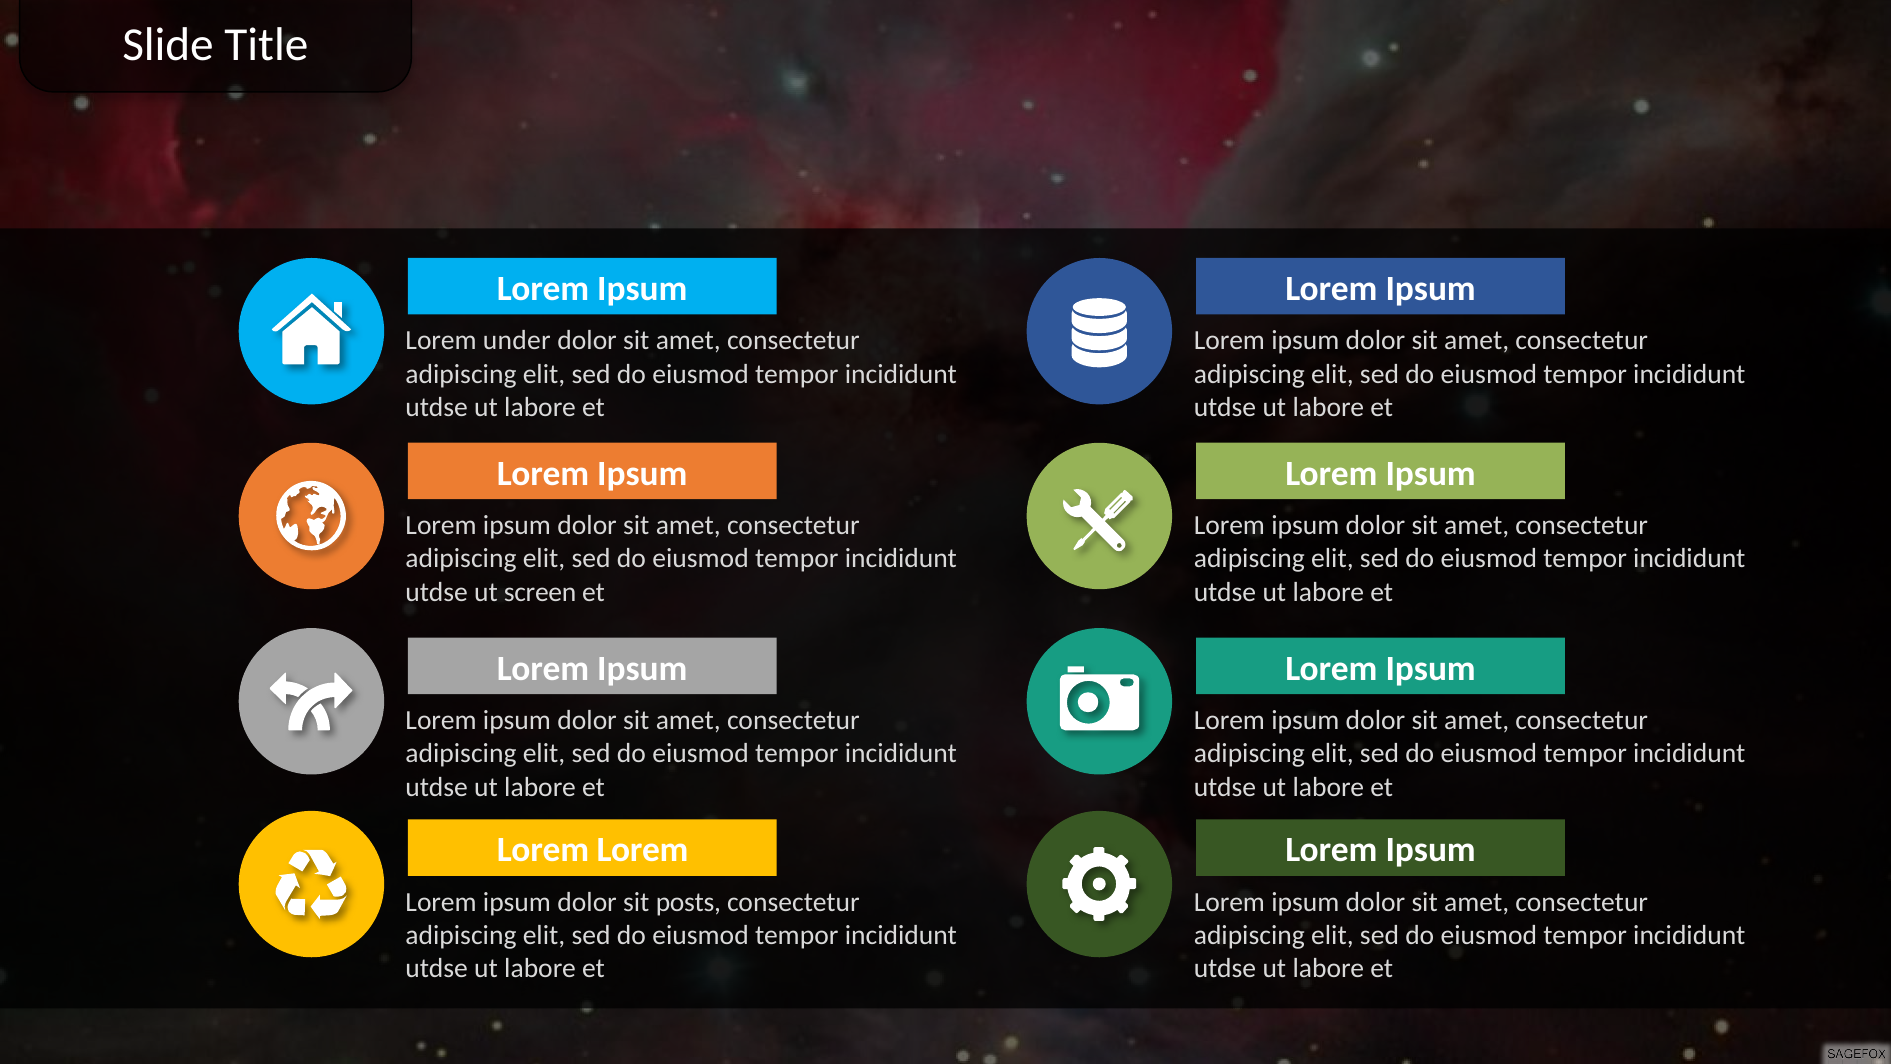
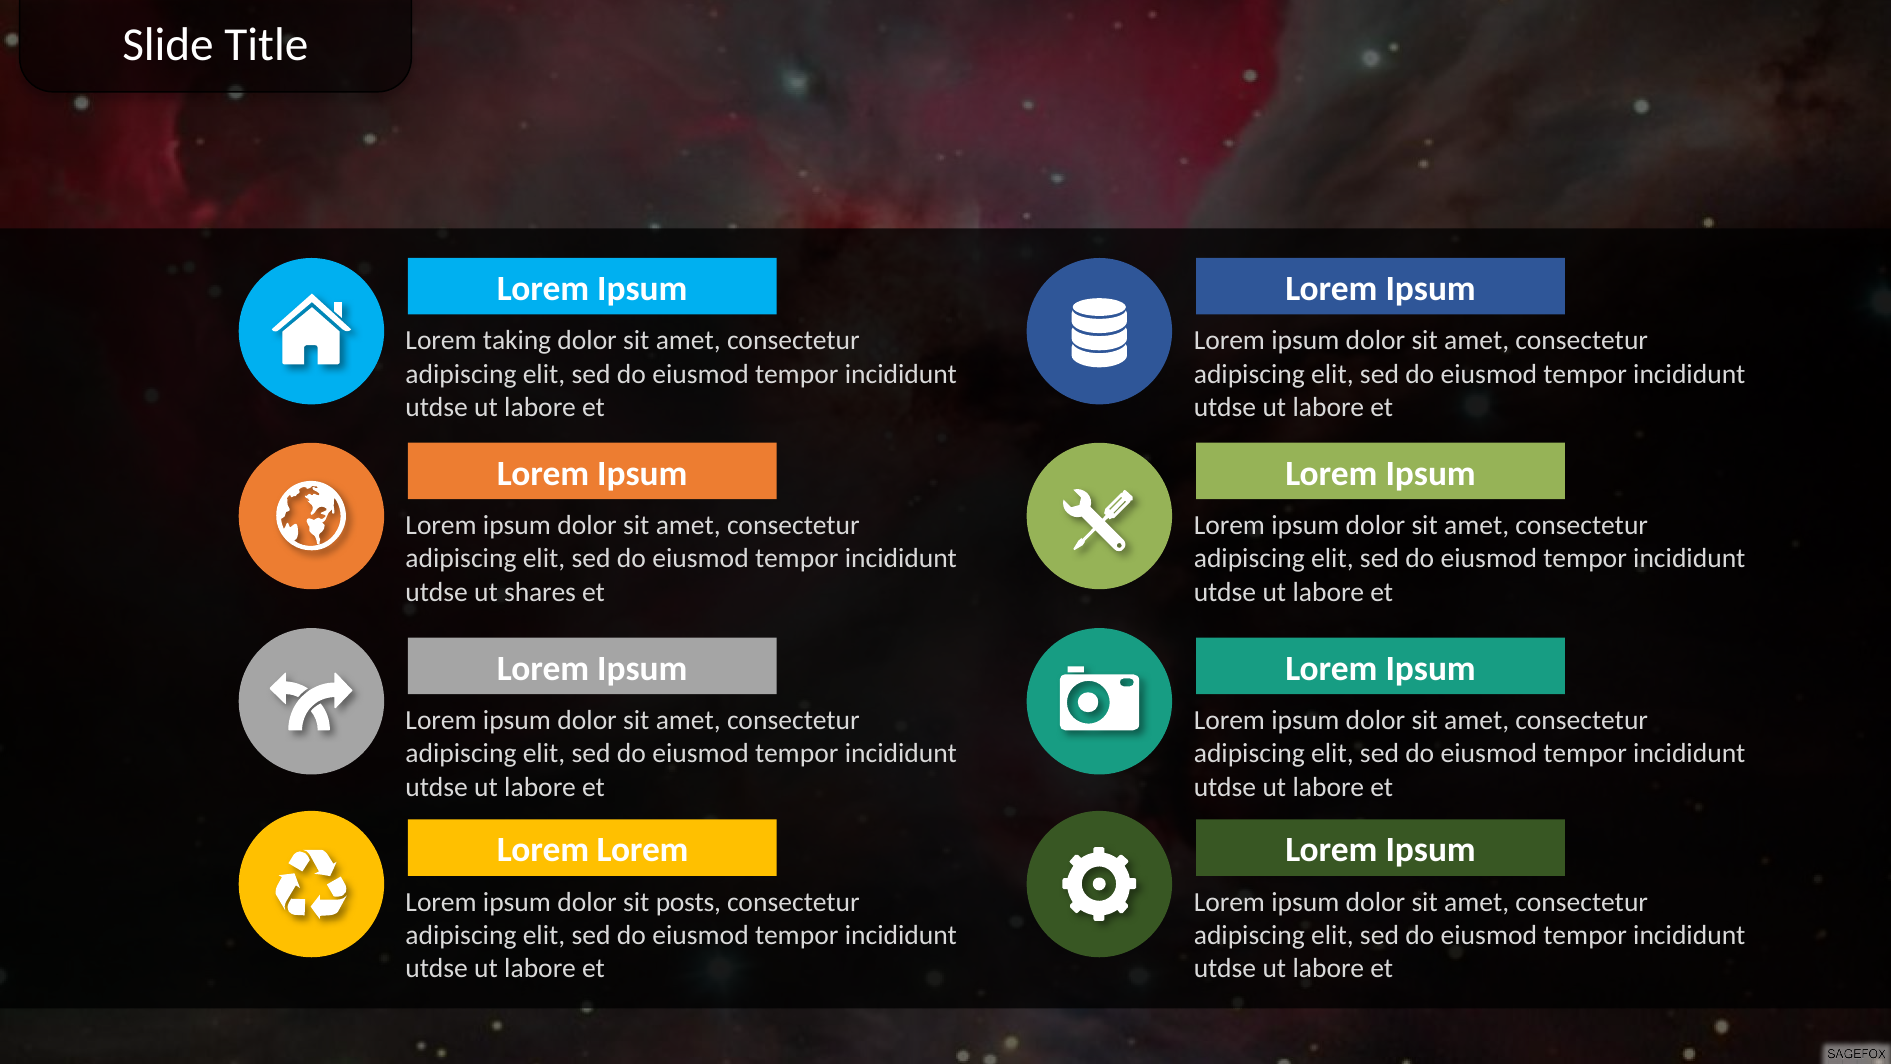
under: under -> taking
screen: screen -> shares
